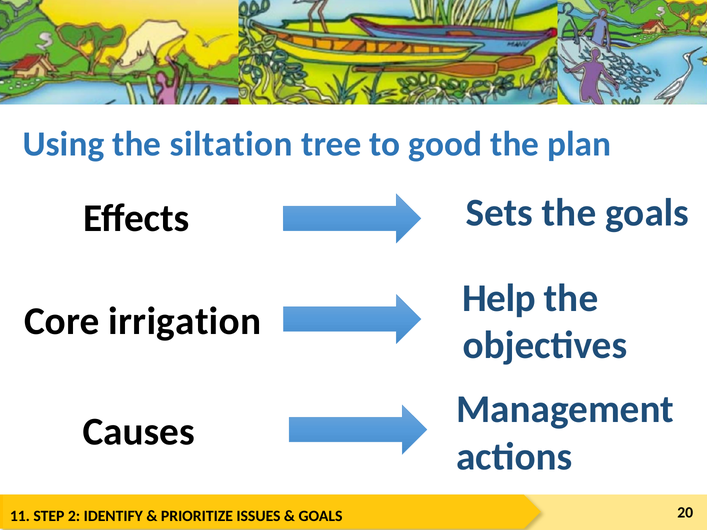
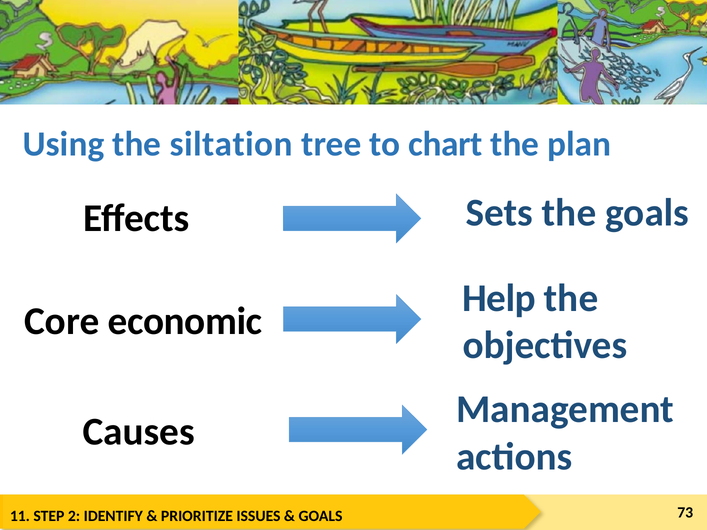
good: good -> chart
irrigation: irrigation -> economic
20: 20 -> 73
